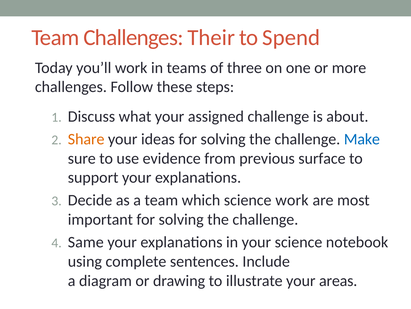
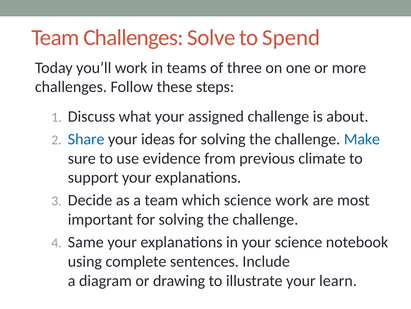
Their: Their -> Solve
Share colour: orange -> blue
surface: surface -> climate
areas: areas -> learn
